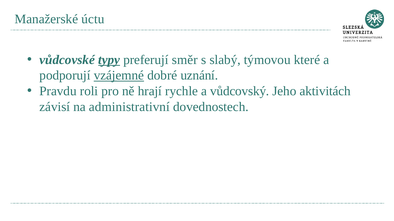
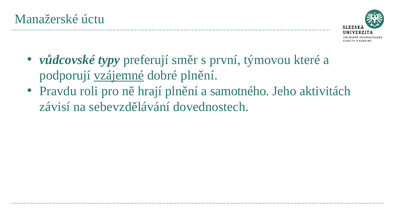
typy underline: present -> none
slabý: slabý -> první
dobré uznání: uznání -> plnění
hrají rychle: rychle -> plnění
vůdcovský: vůdcovský -> samotného
administrativní: administrativní -> sebevzdělávání
